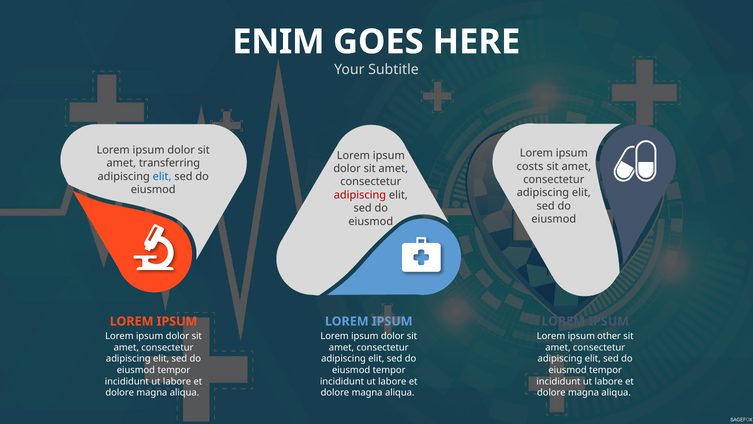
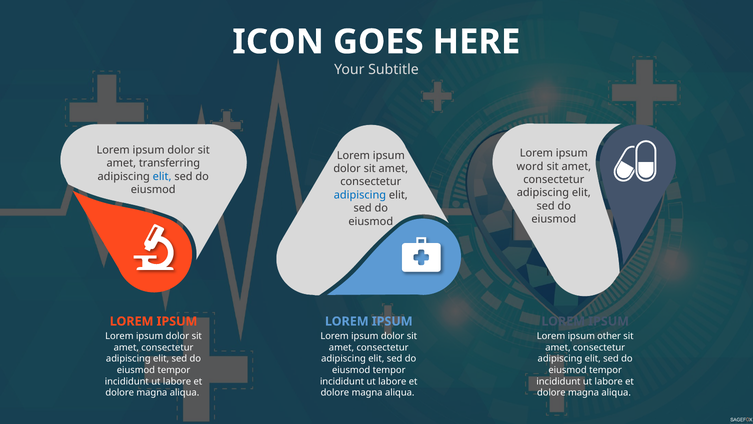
ENIM: ENIM -> ICON
costs: costs -> word
adipiscing at (360, 195) colour: red -> blue
